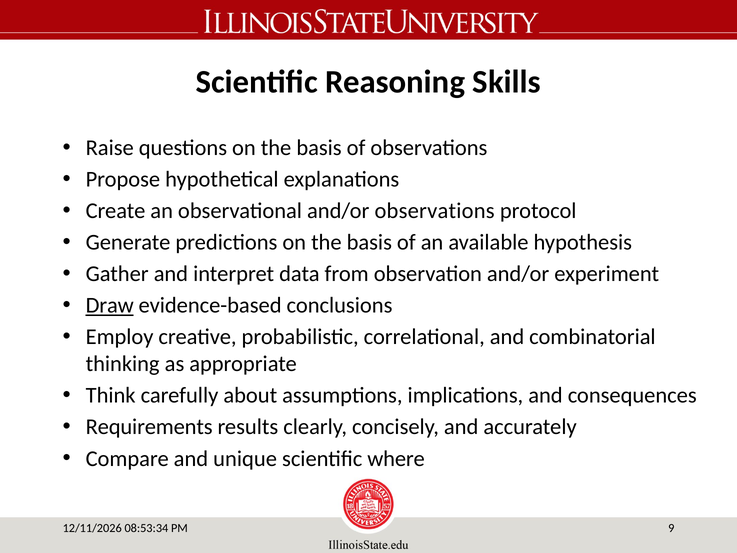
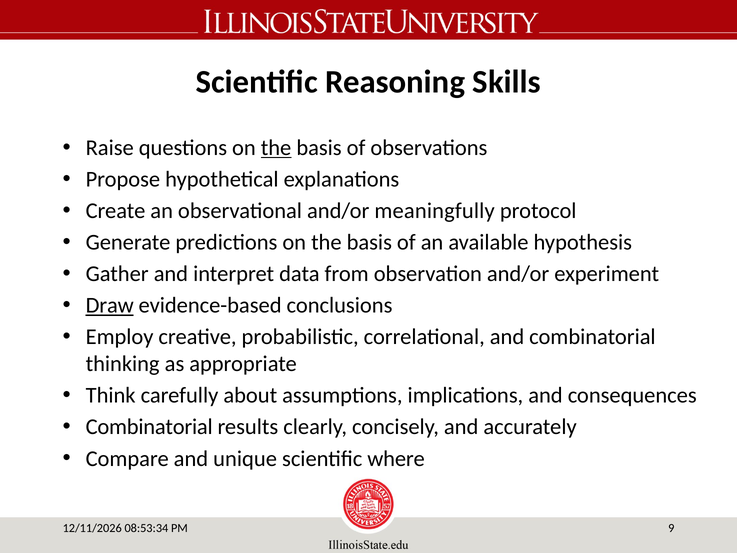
the at (276, 148) underline: none -> present
and/or observations: observations -> meaningfully
Requirements at (149, 427): Requirements -> Combinatorial
